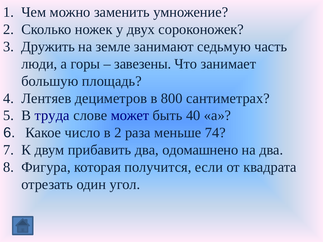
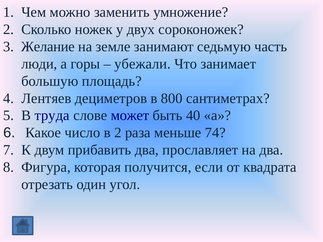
Дружить: Дружить -> Желание
завезены: завезены -> убежали
одомашнено: одомашнено -> прославляет
